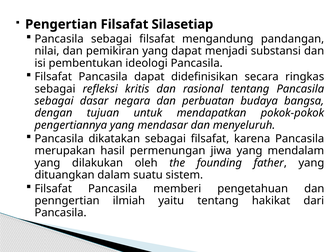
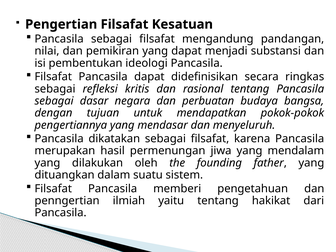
Silasetiap: Silasetiap -> Kesatuan
